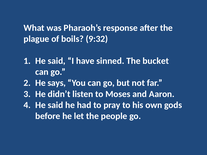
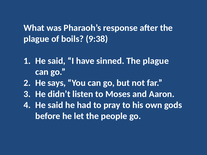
9:32: 9:32 -> 9:38
sinned The bucket: bucket -> plague
